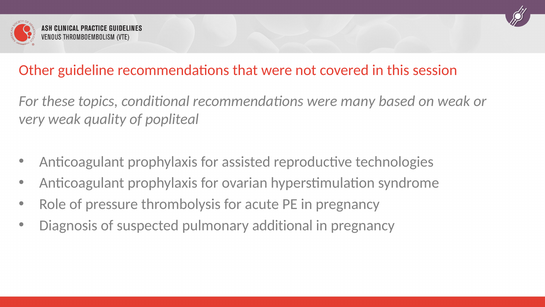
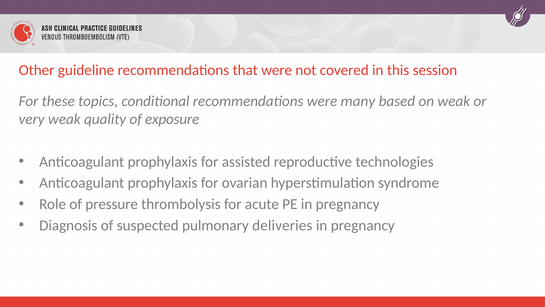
popliteal: popliteal -> exposure
additional: additional -> deliveries
